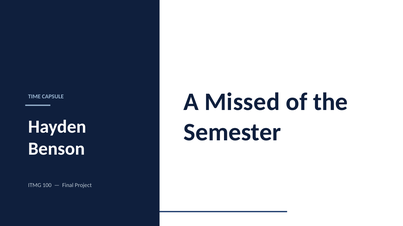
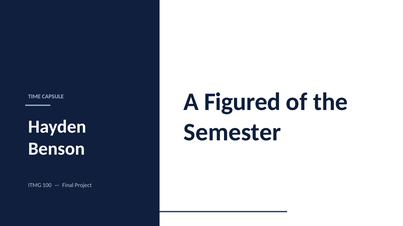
Missed: Missed -> Figured
